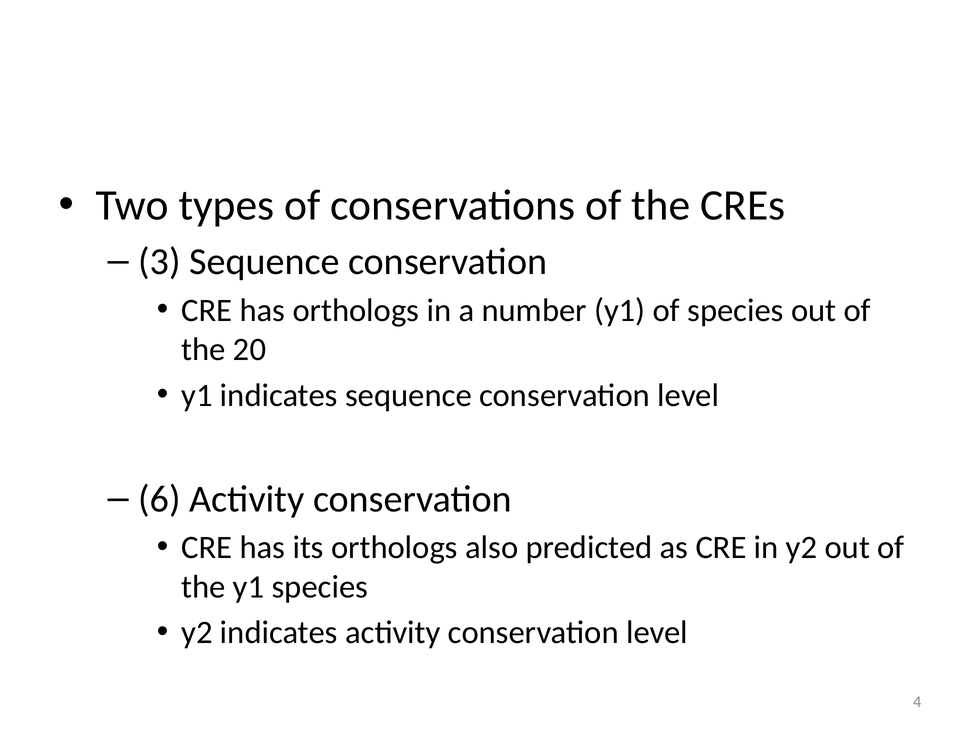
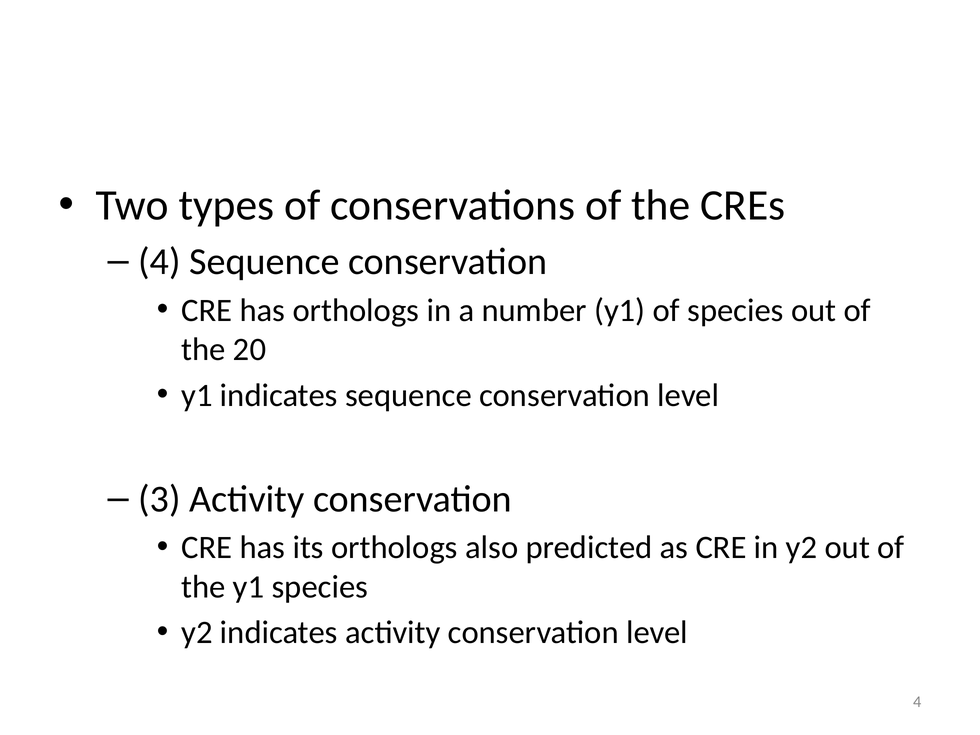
3 at (160, 262): 3 -> 4
6: 6 -> 3
